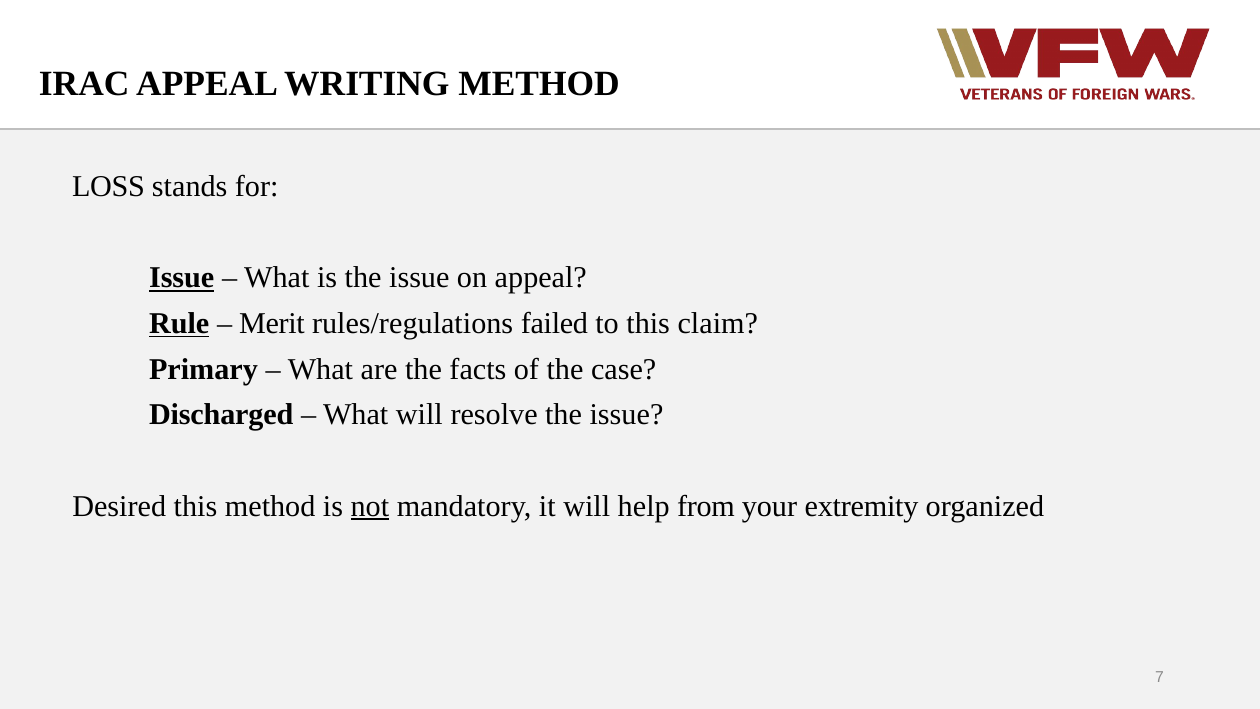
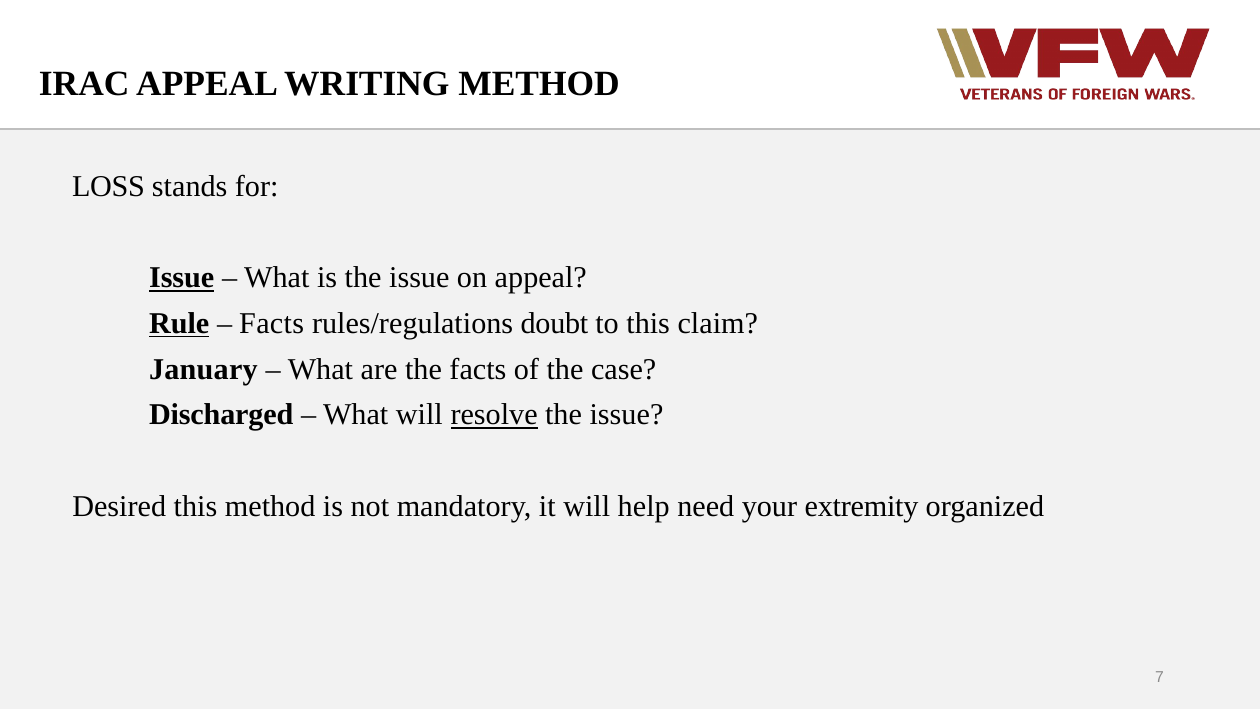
Merit at (272, 323): Merit -> Facts
failed: failed -> doubt
Primary: Primary -> January
resolve underline: none -> present
not underline: present -> none
from: from -> need
